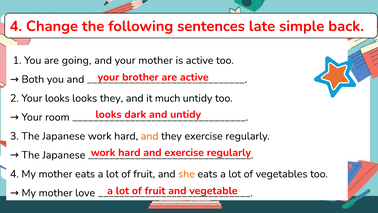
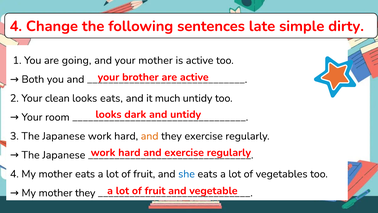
back: back -> dirty
Your looks: looks -> clean
looks they: they -> eats
she colour: orange -> blue
mother love: love -> they
